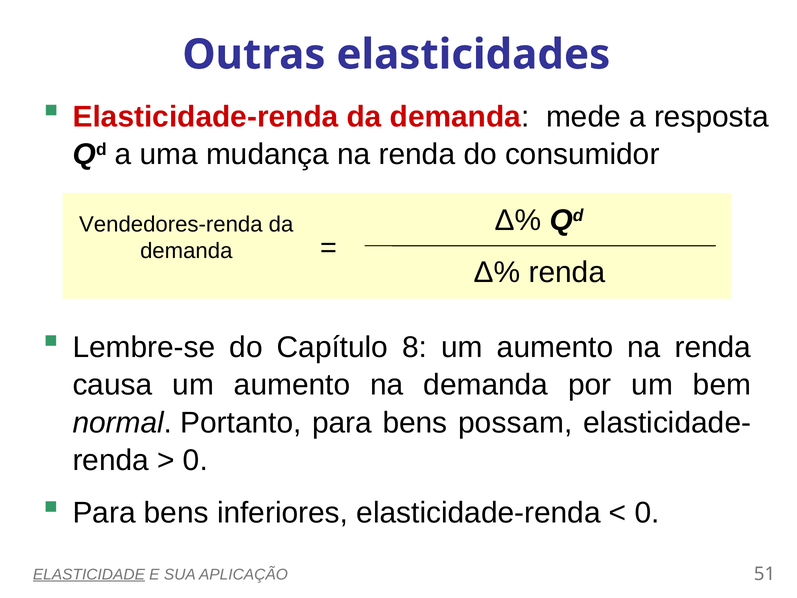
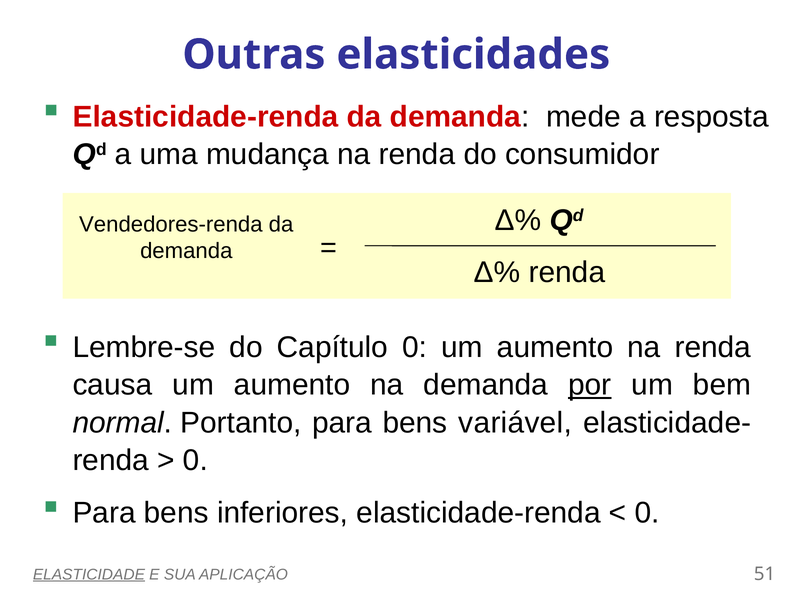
Capítulo 8: 8 -> 0
por underline: none -> present
possam: possam -> variável
